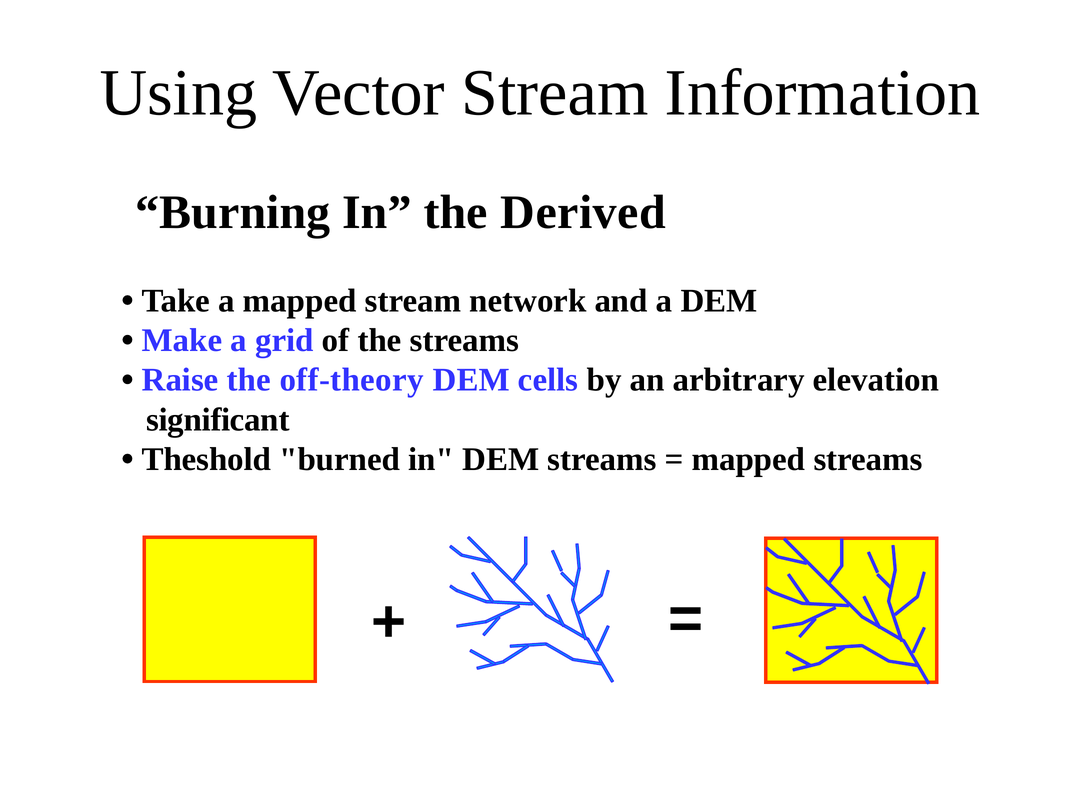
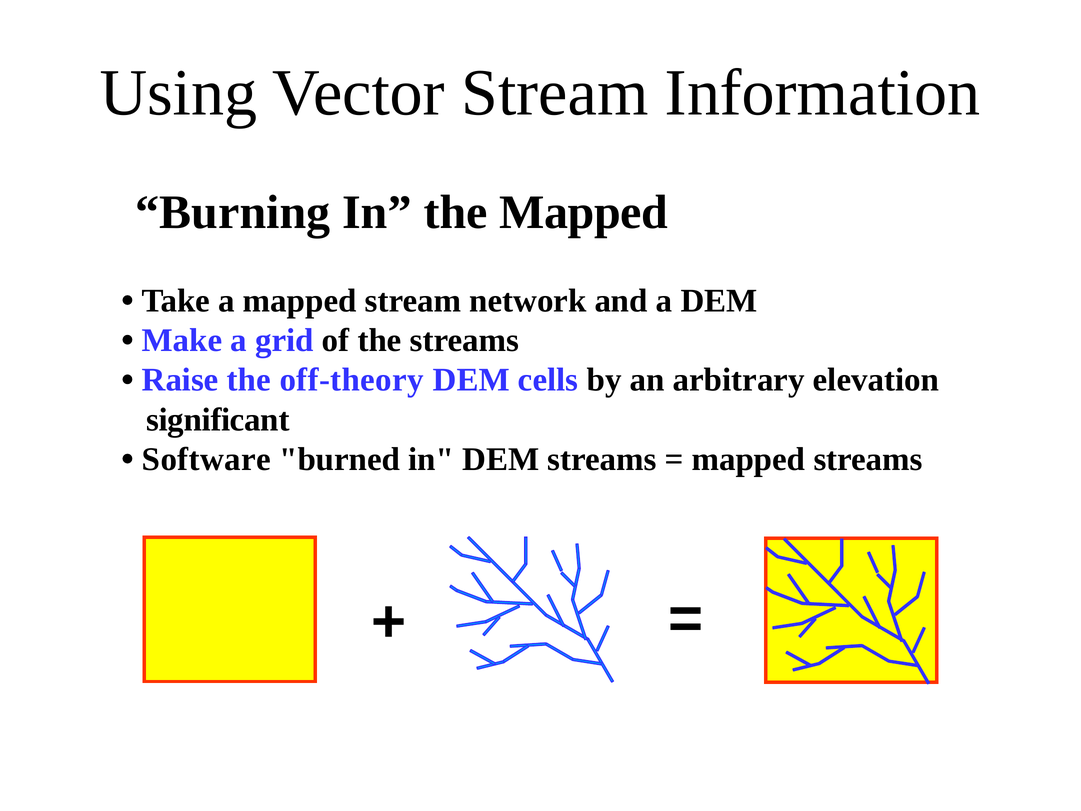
the Derived: Derived -> Mapped
Theshold: Theshold -> Software
